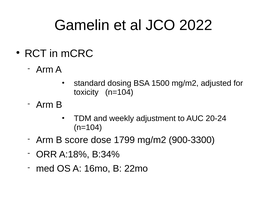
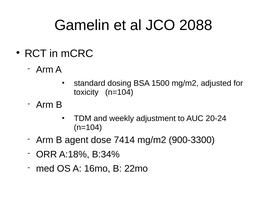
2022: 2022 -> 2088
score: score -> agent
1799: 1799 -> 7414
